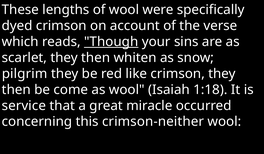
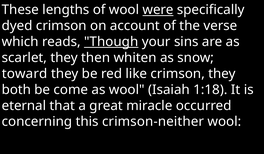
were underline: none -> present
pilgrim: pilgrim -> toward
then at (16, 90): then -> both
service: service -> eternal
